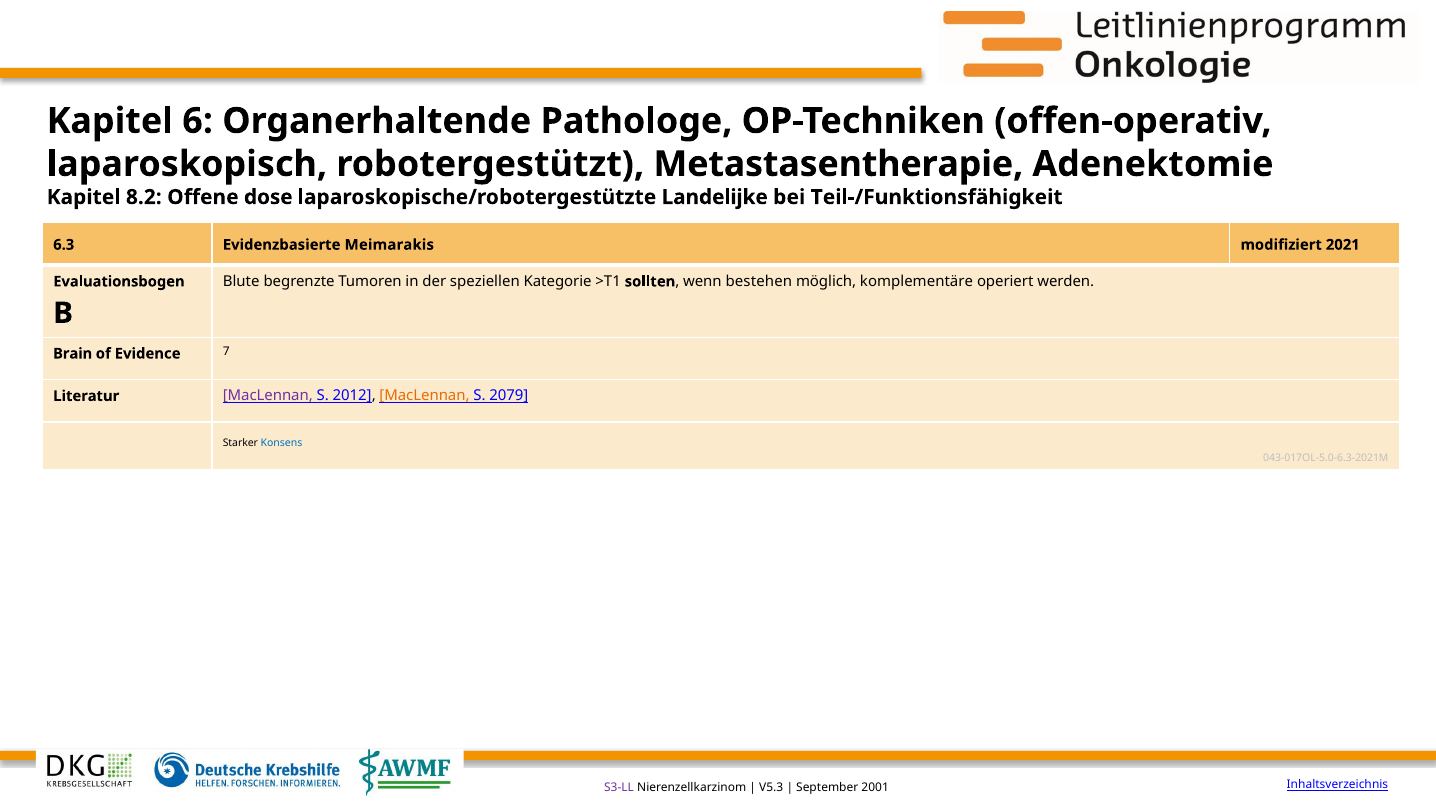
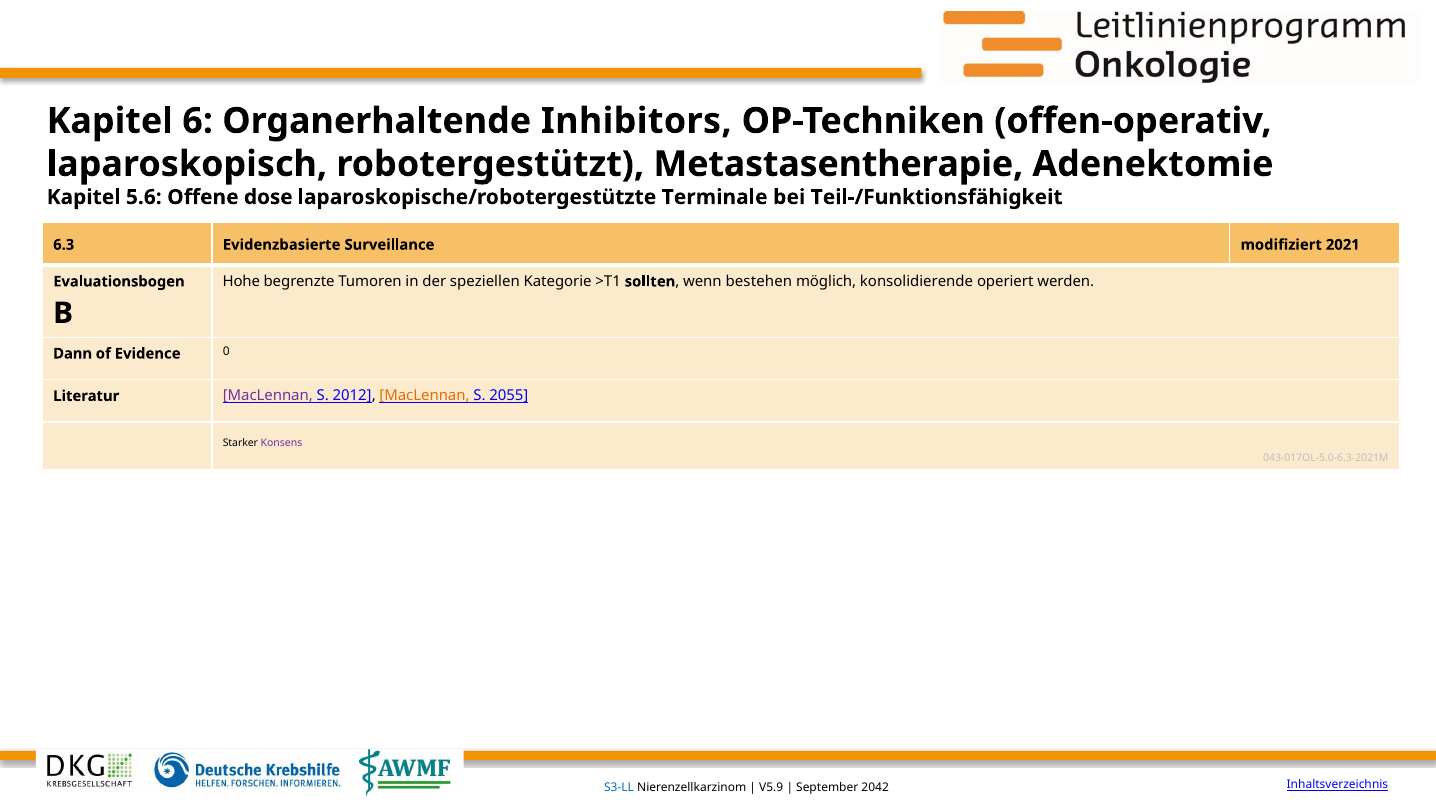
Pathologe: Pathologe -> Inhibitors
8.2: 8.2 -> 5.6
Landelijke: Landelijke -> Terminale
Meimarakis: Meimarakis -> Surveillance
Blute: Blute -> Hohe
komplementäre: komplementäre -> konsolidierende
Brain: Brain -> Dann
7: 7 -> 0
2079: 2079 -> 2055
Konsens colour: blue -> purple
S3-LL colour: purple -> blue
V5.3: V5.3 -> V5.9
2001: 2001 -> 2042
